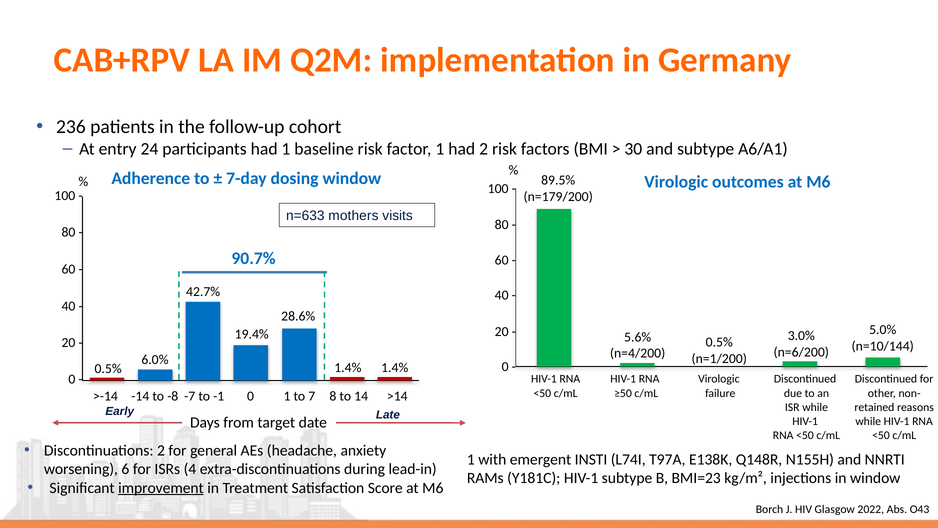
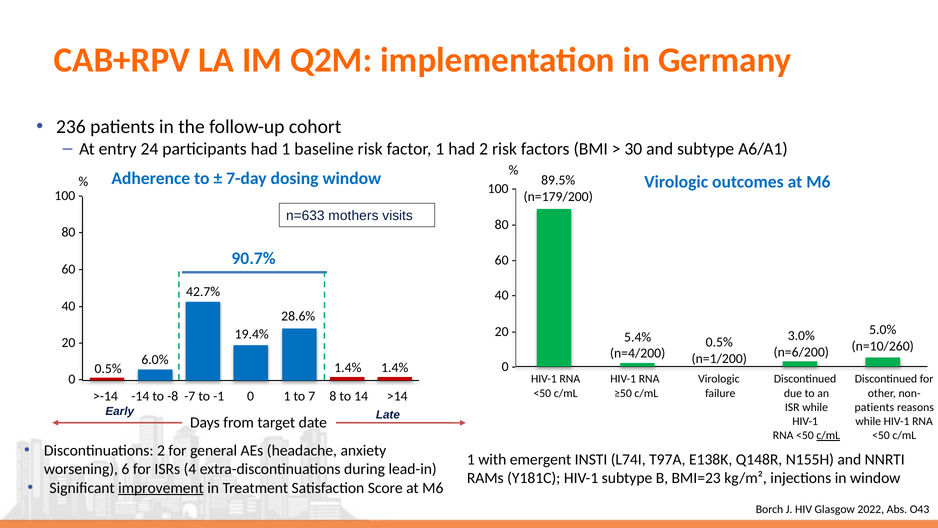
5.6%: 5.6% -> 5.4%
n=10/144: n=10/144 -> n=10/260
retained at (874, 407): retained -> patients
c/mL at (828, 435) underline: none -> present
